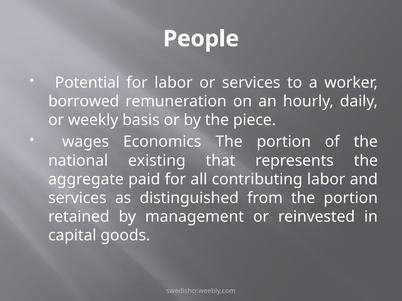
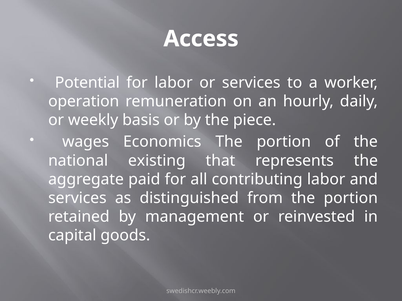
People: People -> Access
borrowed: borrowed -> operation
